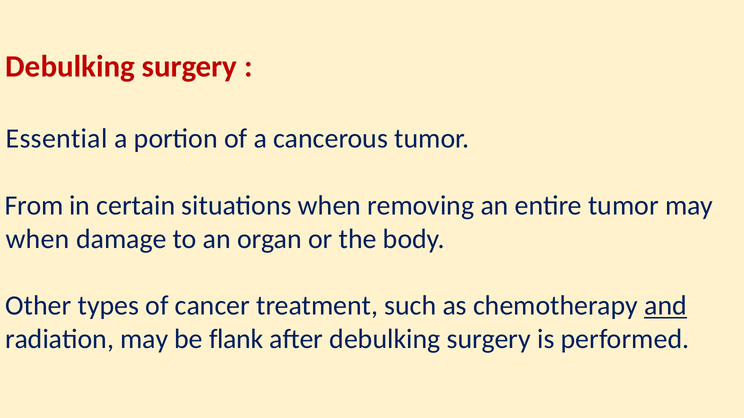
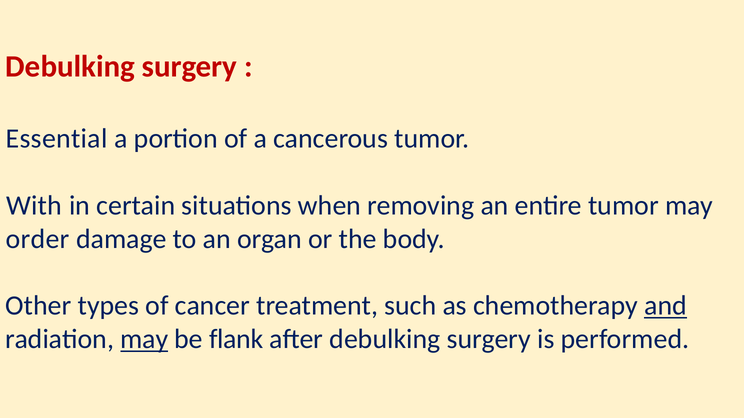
From: From -> With
when at (38, 239): when -> order
may at (144, 340) underline: none -> present
